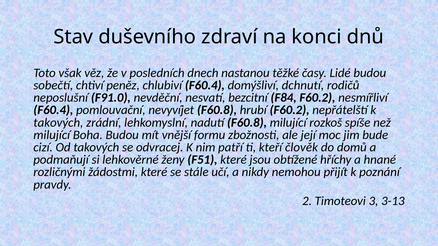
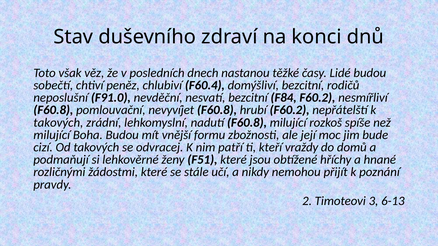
domýšliví dchnutí: dchnutí -> bezcitní
F60.4 at (53, 110): F60.4 -> F60.8
člověk: člověk -> vraždy
3-13: 3-13 -> 6-13
